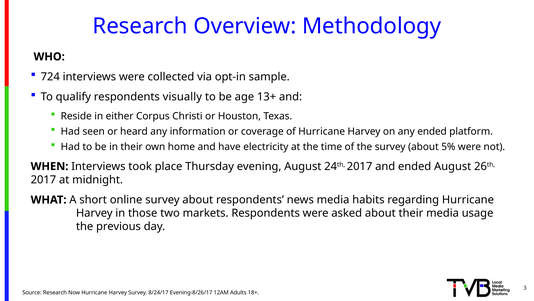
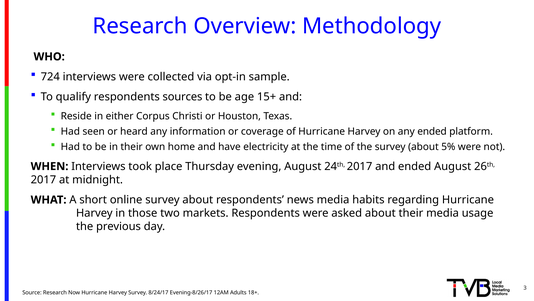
visually: visually -> sources
13+: 13+ -> 15+
